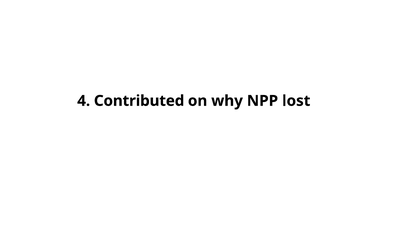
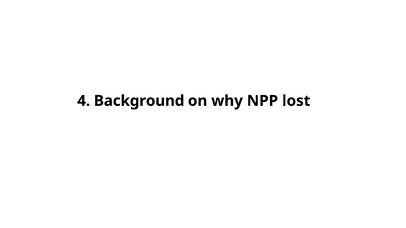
Contributed: Contributed -> Background
